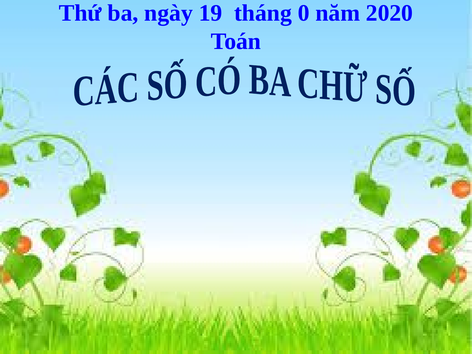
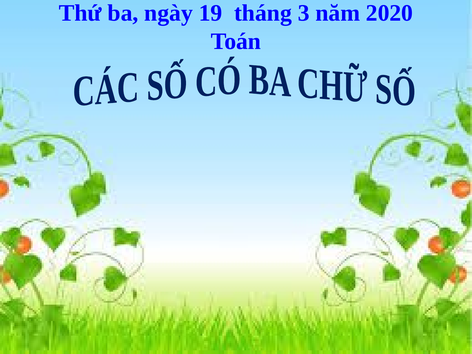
0: 0 -> 3
